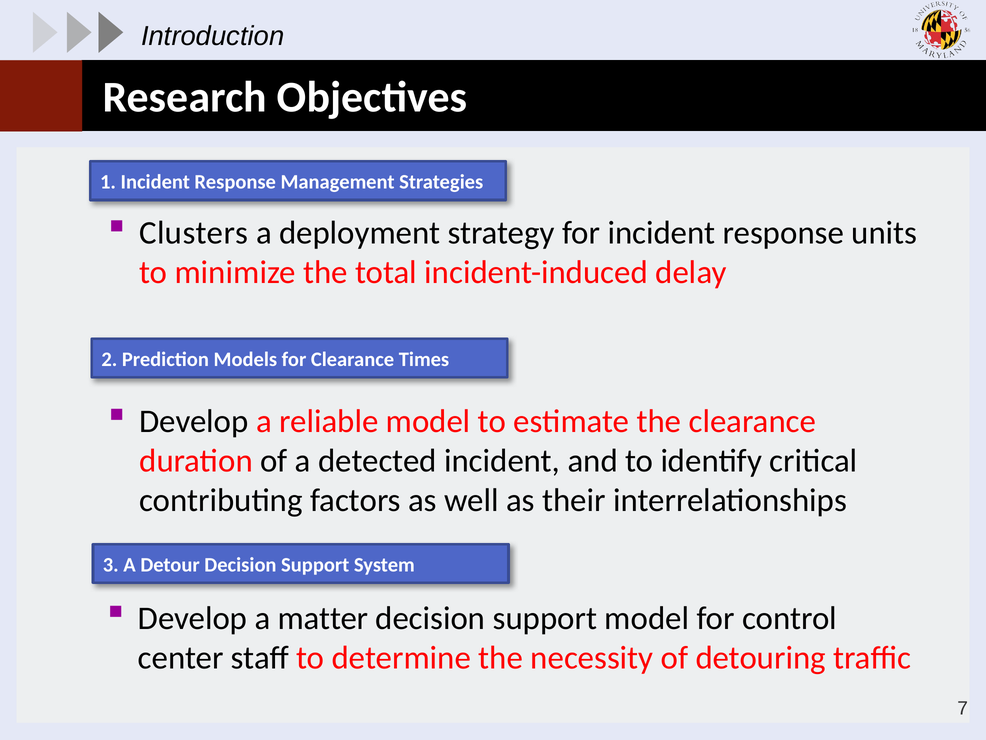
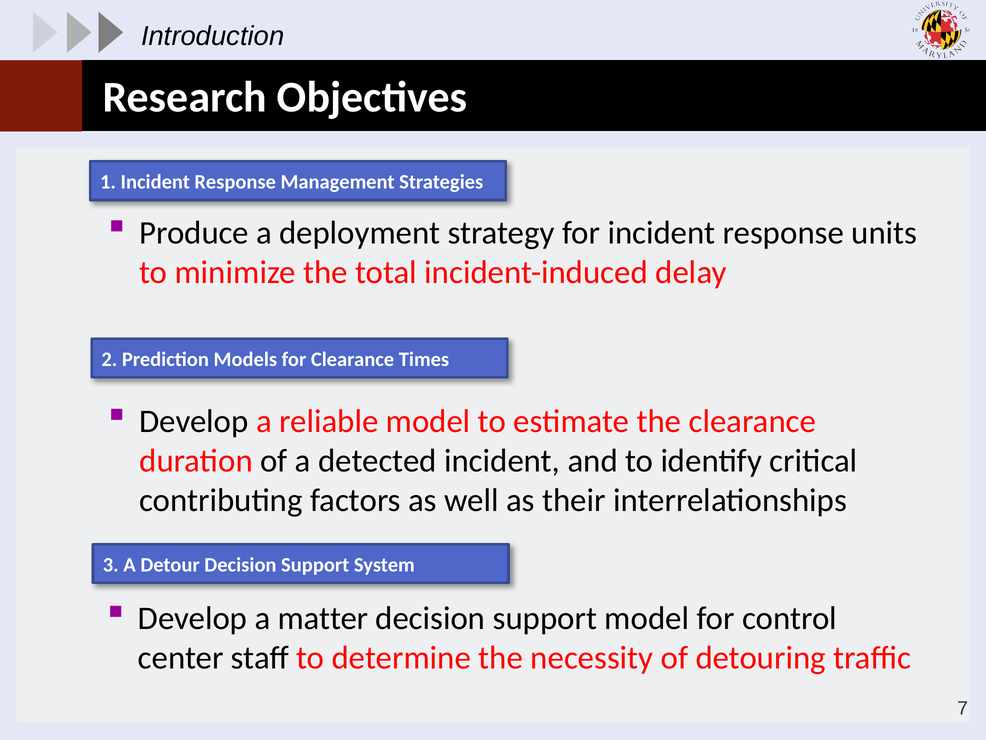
Clusters: Clusters -> Produce
